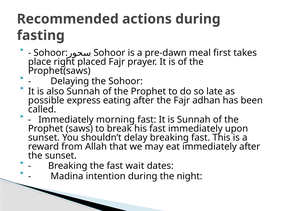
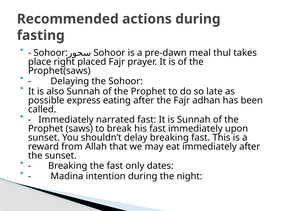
first: first -> thul
morning: morning -> narrated
wait: wait -> only
